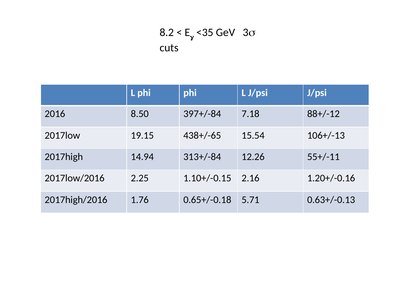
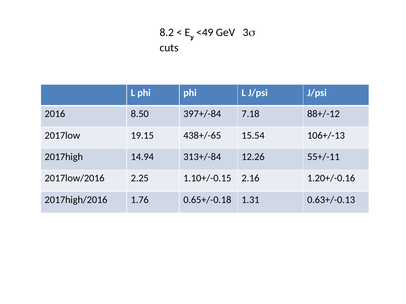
<35: <35 -> <49
5.71: 5.71 -> 1.31
